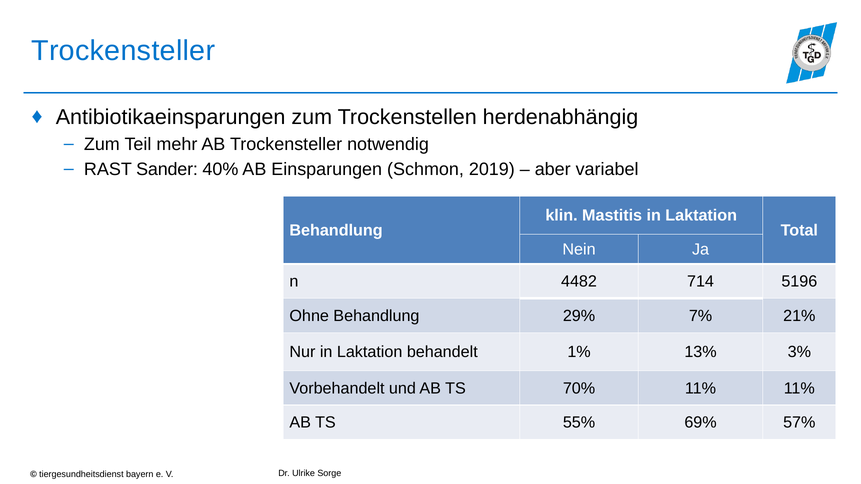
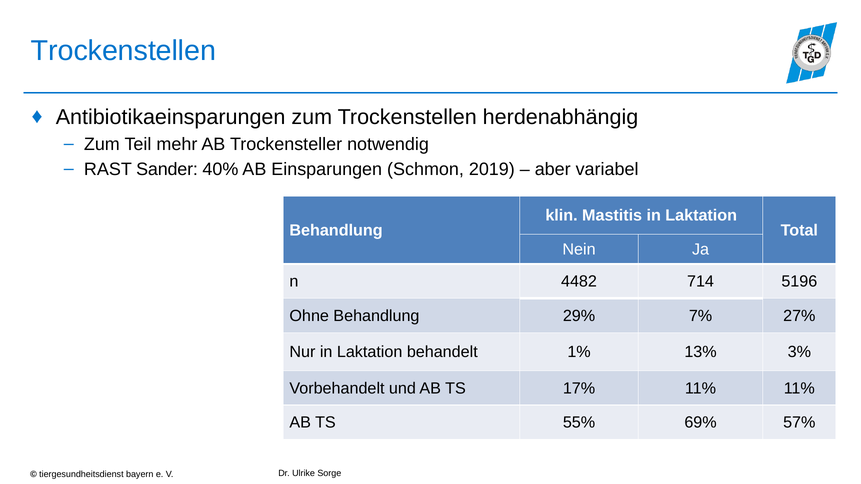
Trockensteller at (123, 51): Trockensteller -> Trockenstellen
21%: 21% -> 27%
70%: 70% -> 17%
